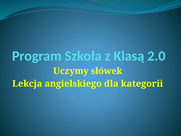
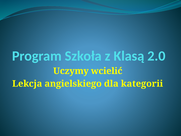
słówek: słówek -> wcielić
